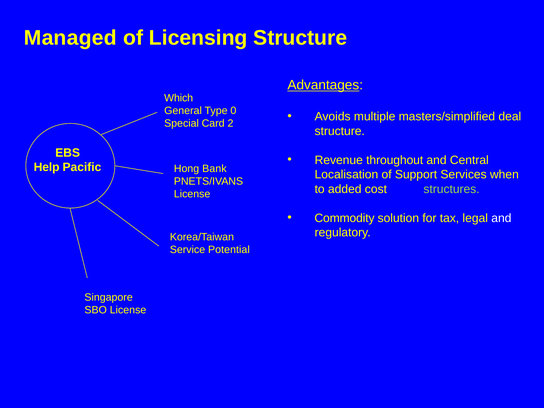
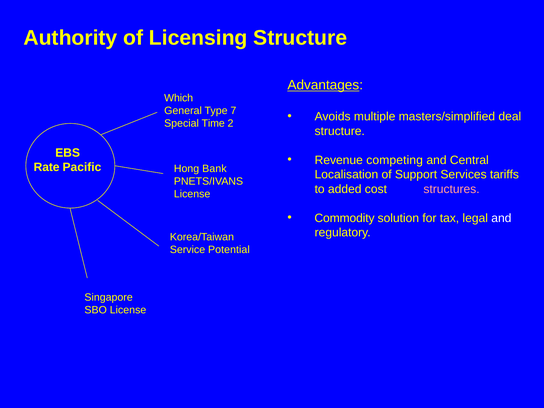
Managed: Managed -> Authority
0: 0 -> 7
Card: Card -> Time
throughout: throughout -> competing
Help: Help -> Rate
when: when -> tariffs
structures colour: light green -> pink
